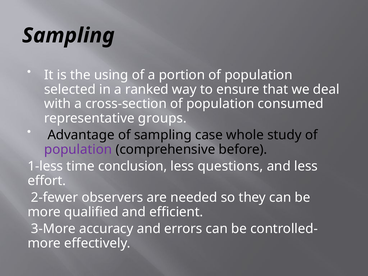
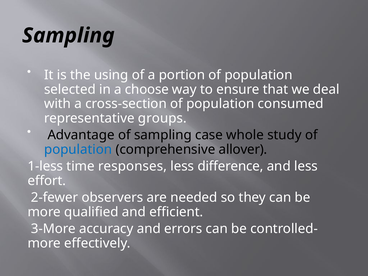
ranked: ranked -> choose
population at (78, 149) colour: purple -> blue
before: before -> allover
conclusion: conclusion -> responses
questions: questions -> difference
